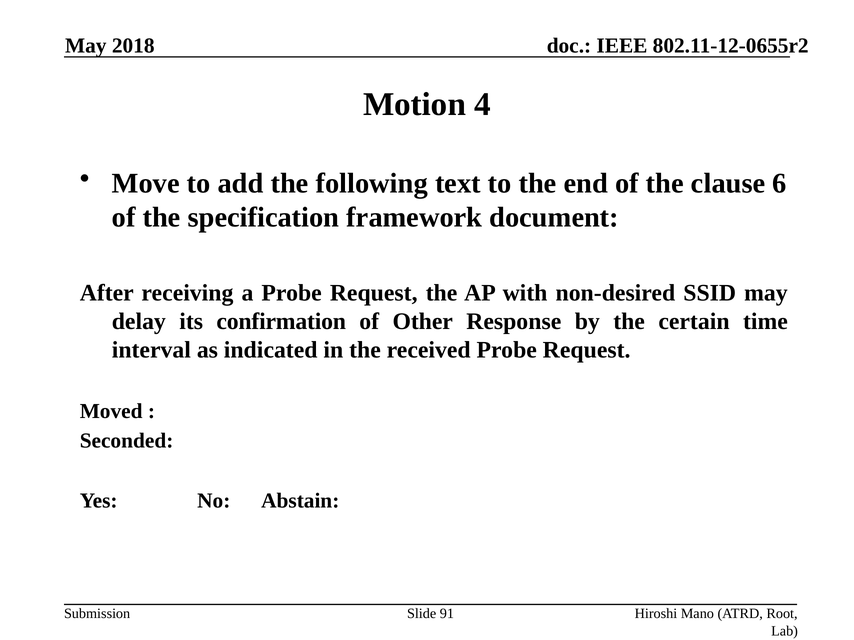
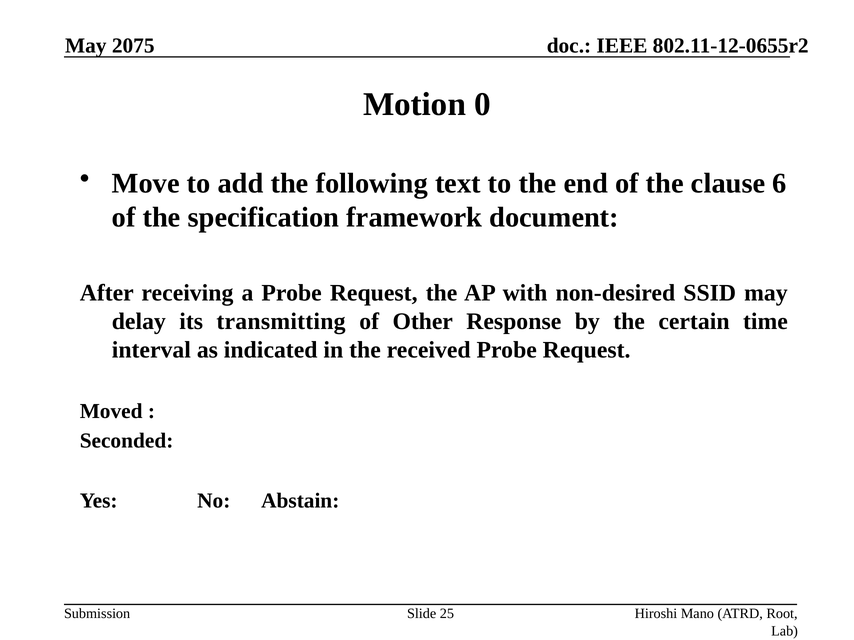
2018: 2018 -> 2075
4: 4 -> 0
confirmation: confirmation -> transmitting
91: 91 -> 25
